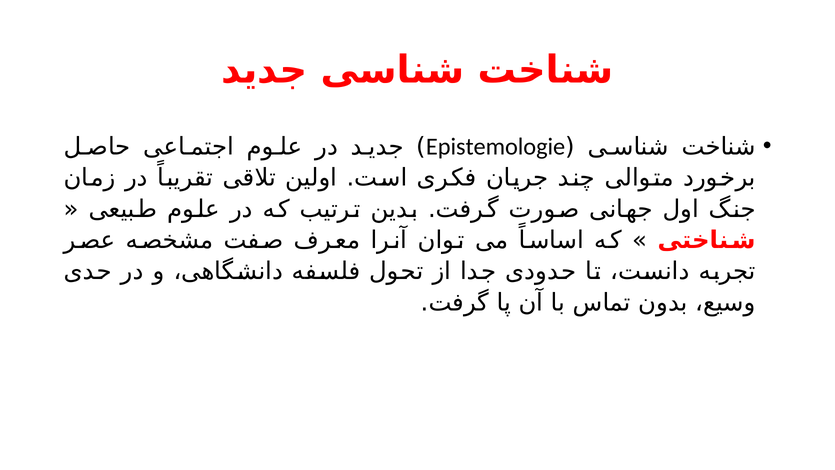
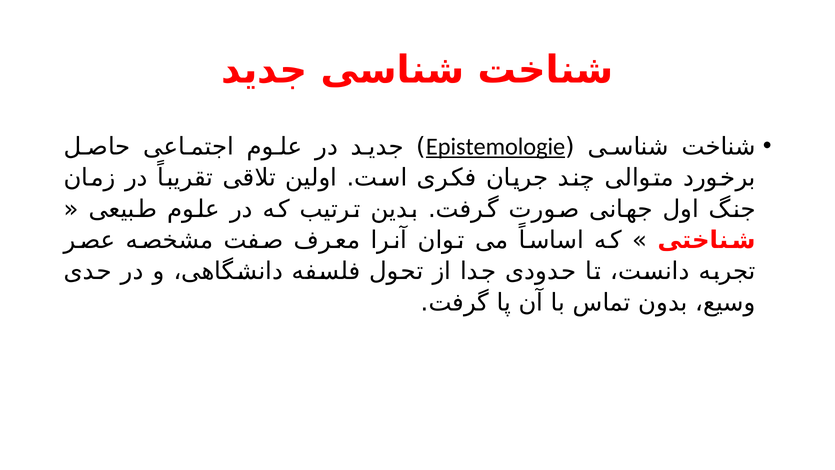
Epistemologie underline: none -> present
